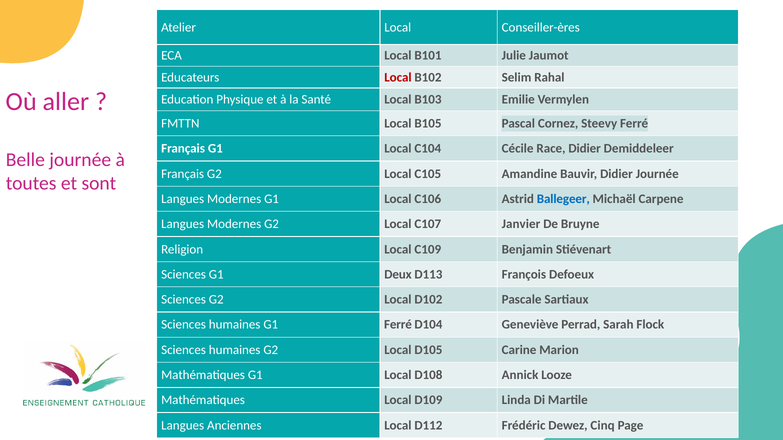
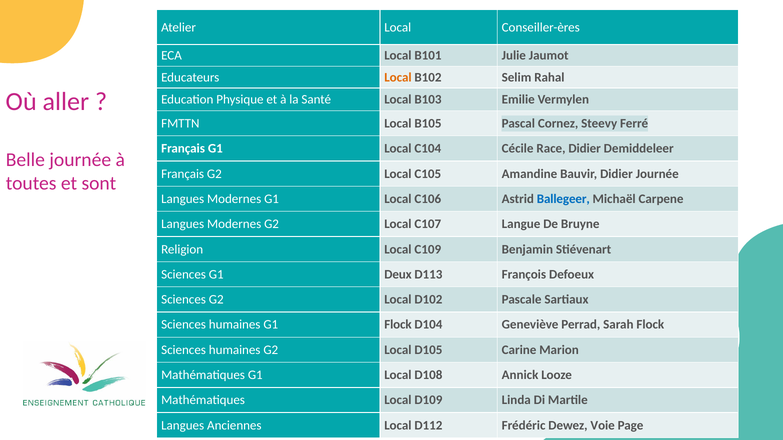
Local at (398, 77) colour: red -> orange
Janvier: Janvier -> Langue
G1 Ferré: Ferré -> Flock
Cinq: Cinq -> Voie
